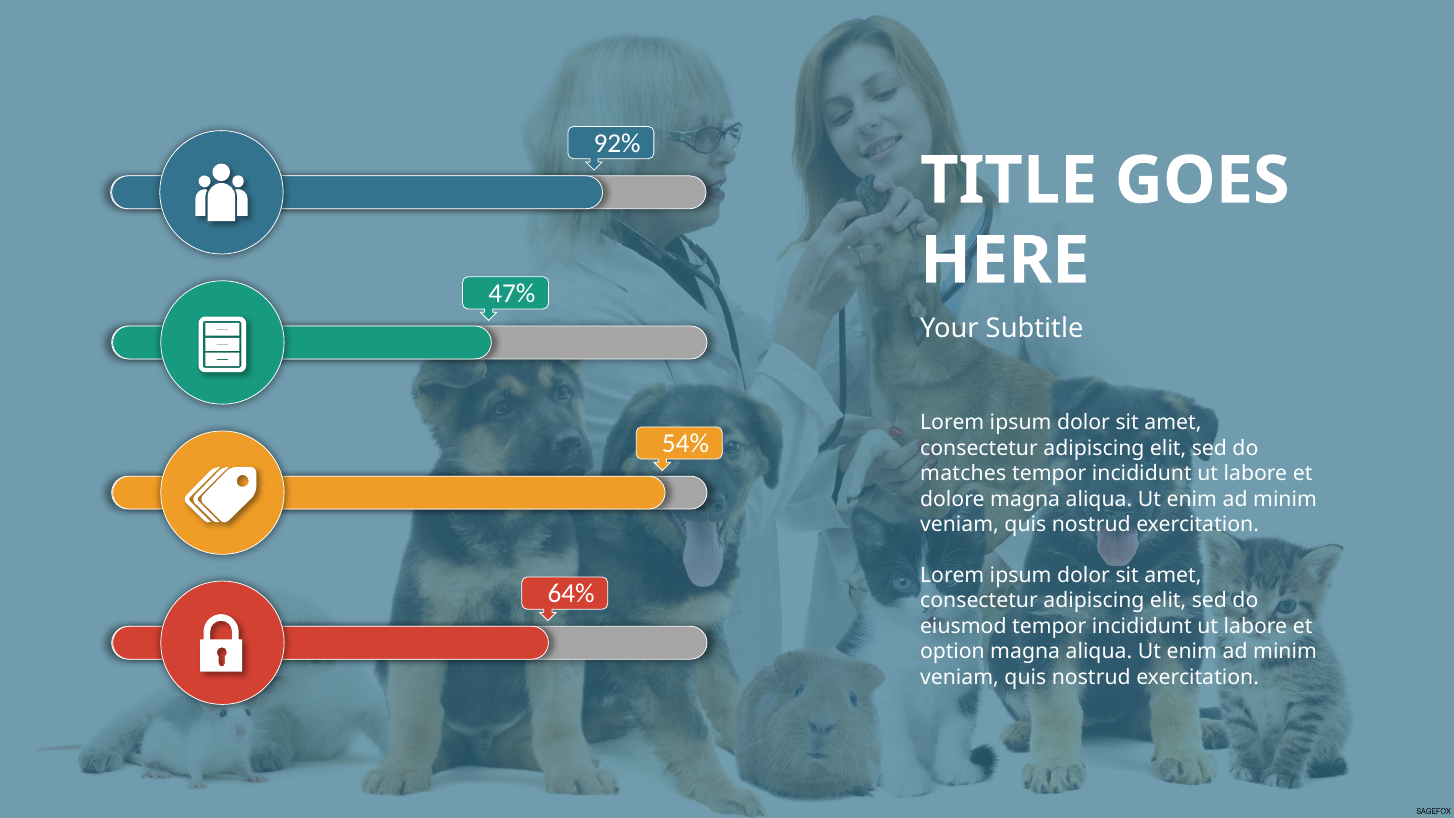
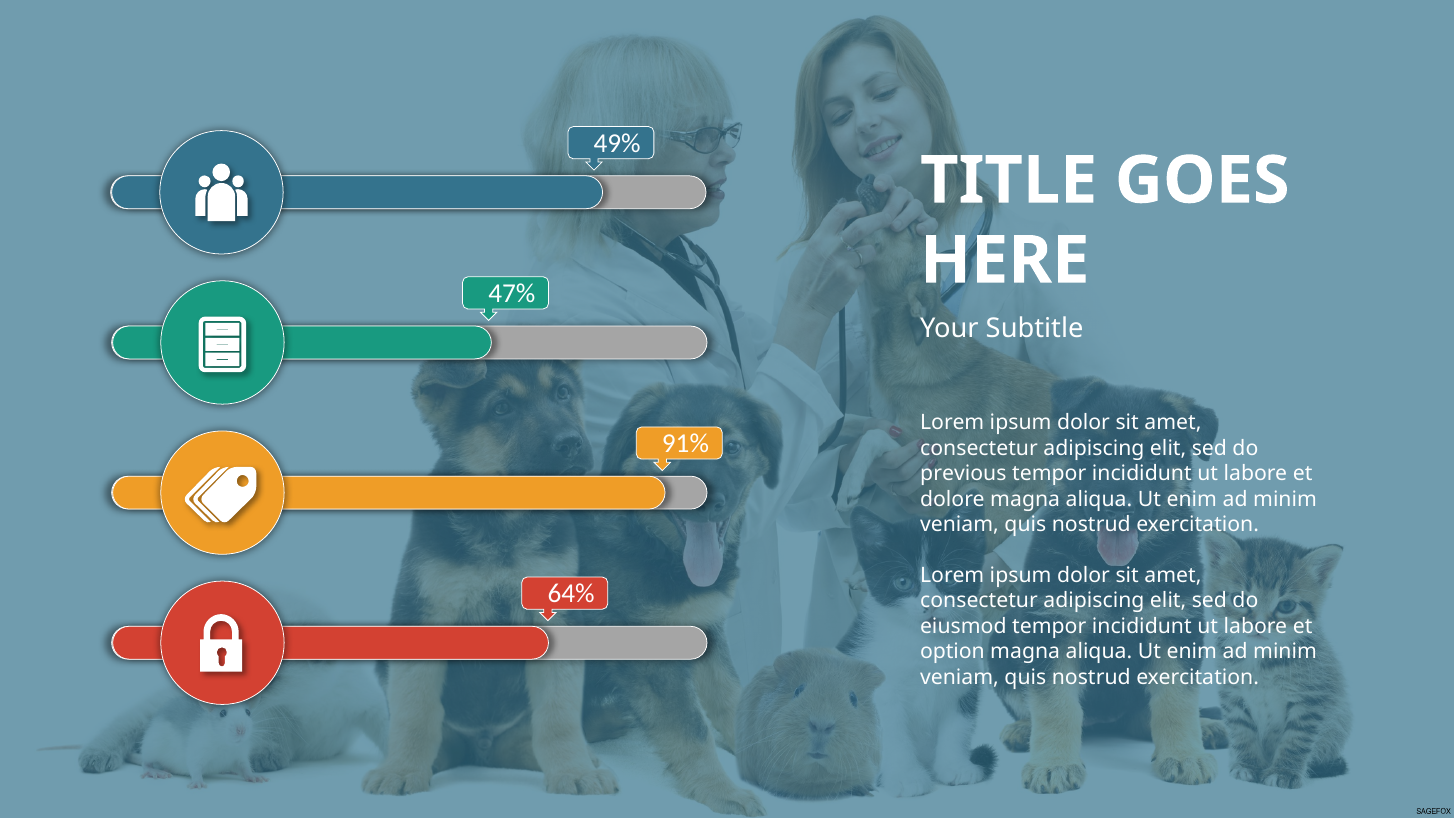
92%: 92% -> 49%
54%: 54% -> 91%
matches: matches -> previous
